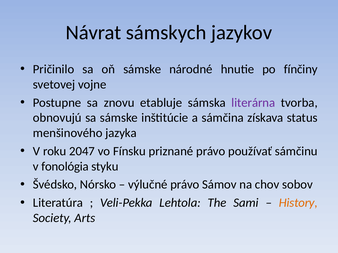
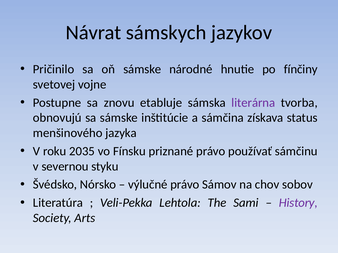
2047: 2047 -> 2035
fonológia: fonológia -> severnou
History colour: orange -> purple
